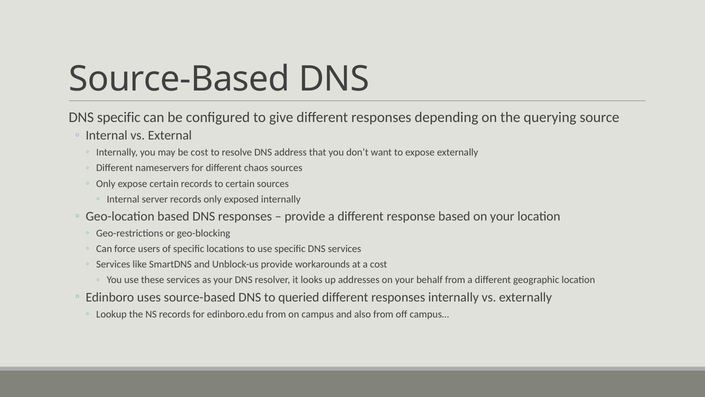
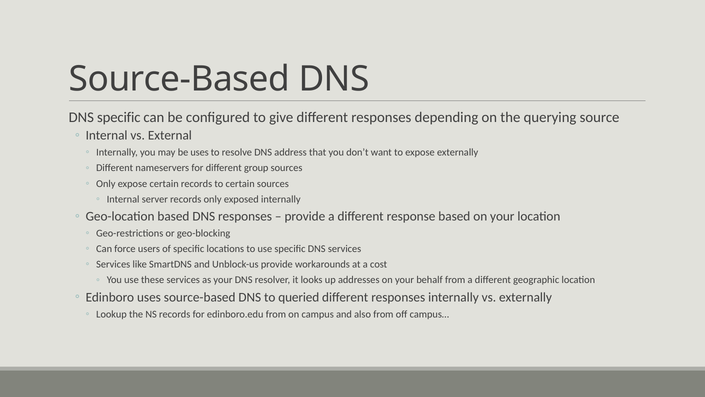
be cost: cost -> uses
chaos: chaos -> group
